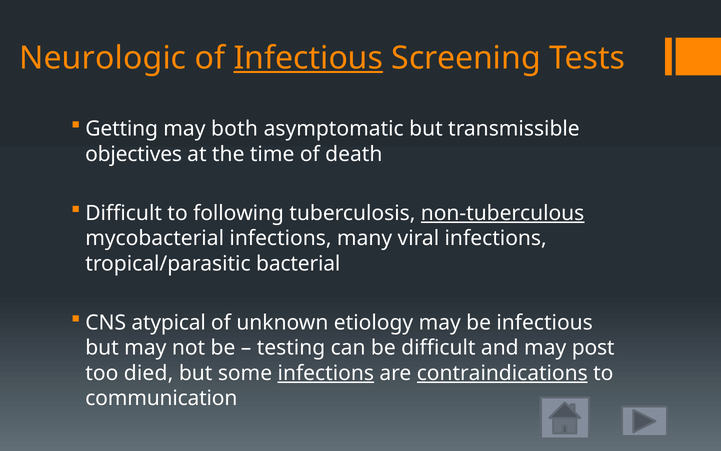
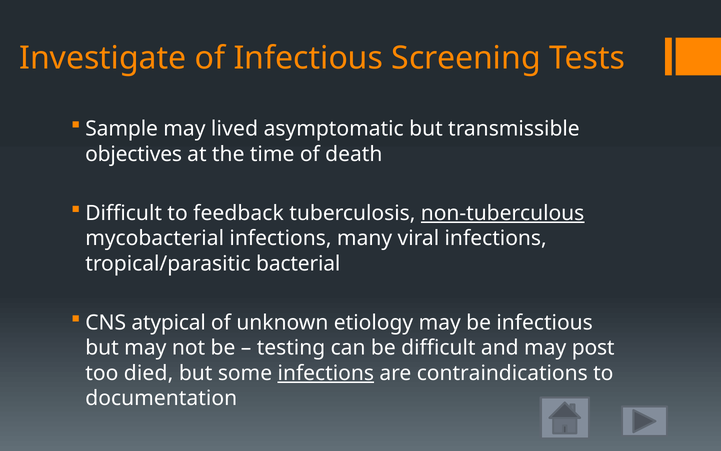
Neurologic: Neurologic -> Investigate
Infectious at (308, 58) underline: present -> none
Getting: Getting -> Sample
both: both -> lived
following: following -> feedback
contraindications underline: present -> none
communication: communication -> documentation
